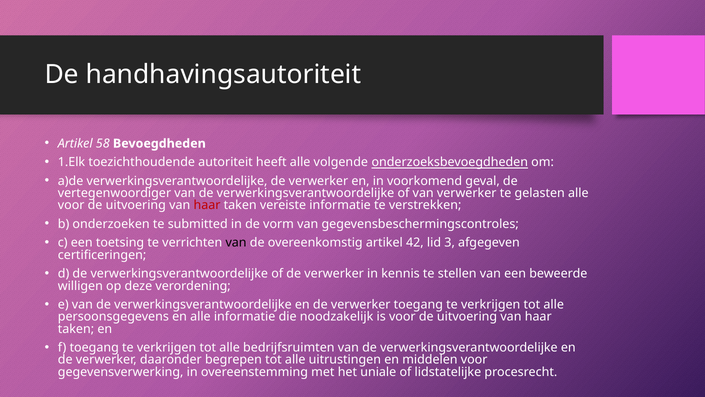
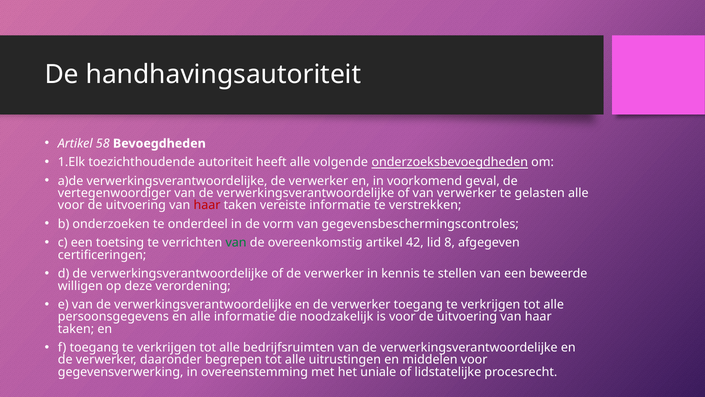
submitted: submitted -> onderdeel
van at (236, 243) colour: black -> green
3: 3 -> 8
